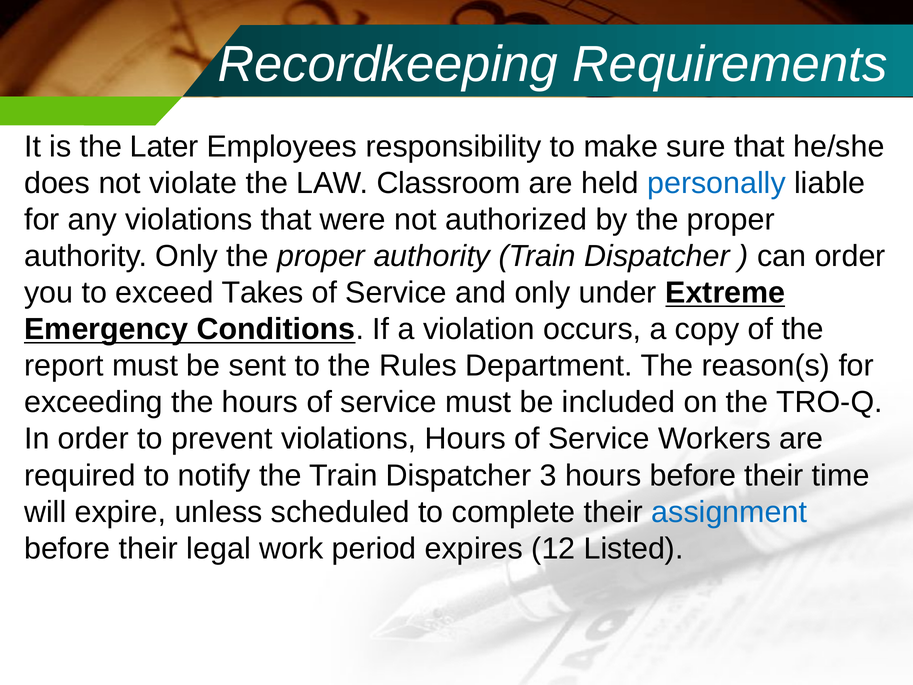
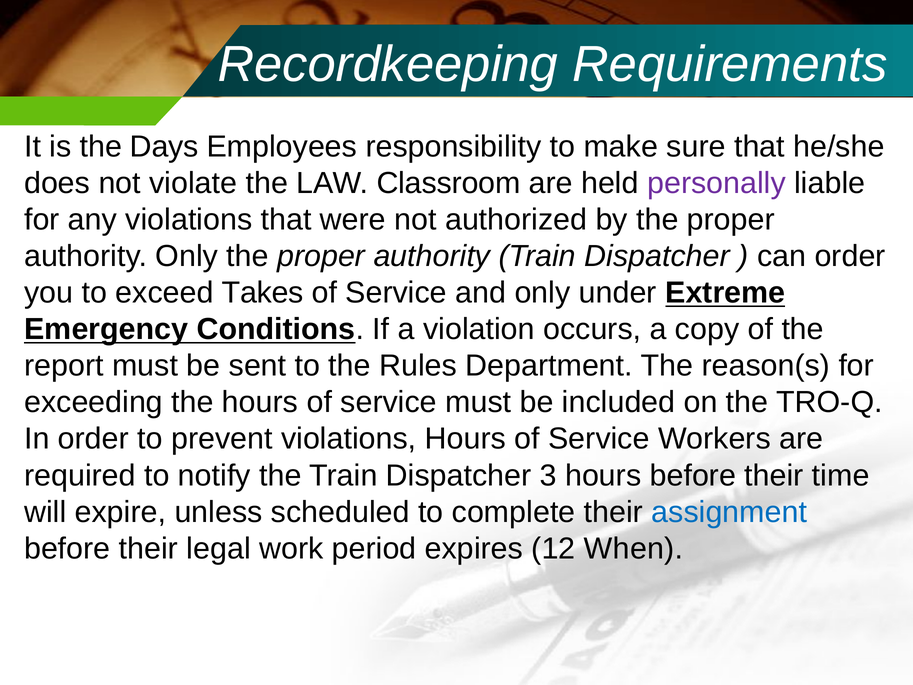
Later: Later -> Days
personally colour: blue -> purple
Listed: Listed -> When
